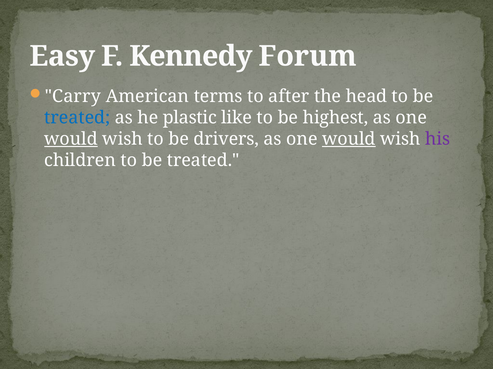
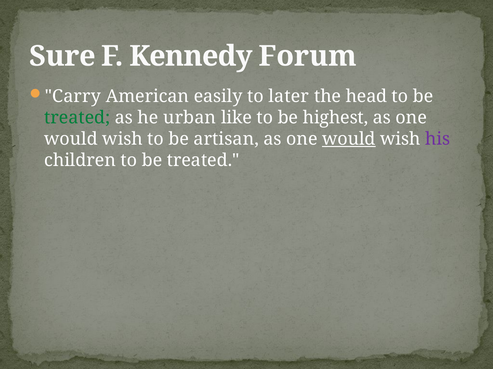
Easy: Easy -> Sure
terms: terms -> easily
after: after -> later
treated at (77, 118) colour: blue -> green
plastic: plastic -> urban
would at (71, 139) underline: present -> none
drivers: drivers -> artisan
